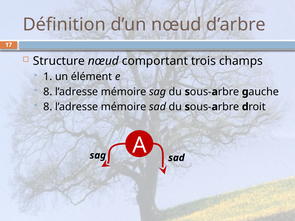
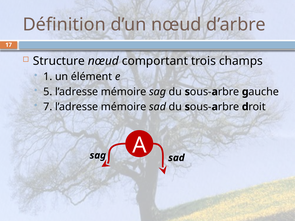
8 at (48, 92): 8 -> 5
8 at (48, 107): 8 -> 7
